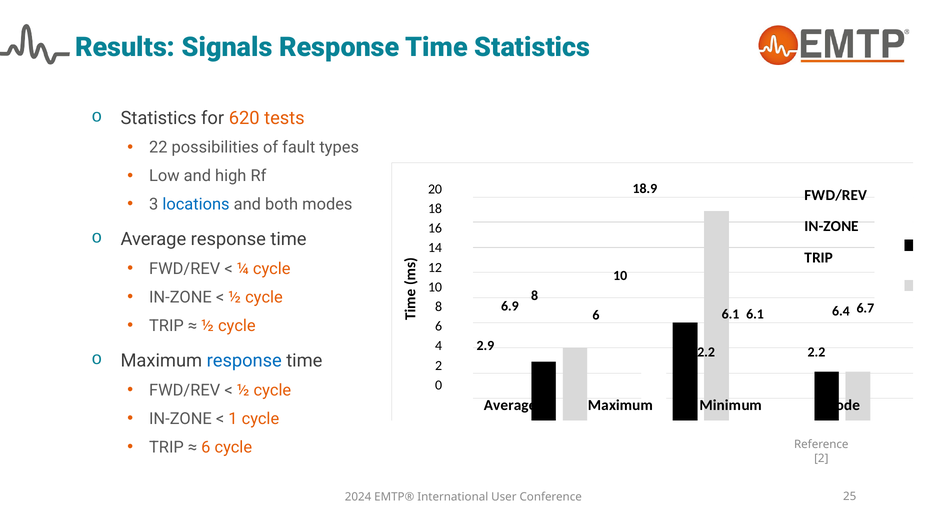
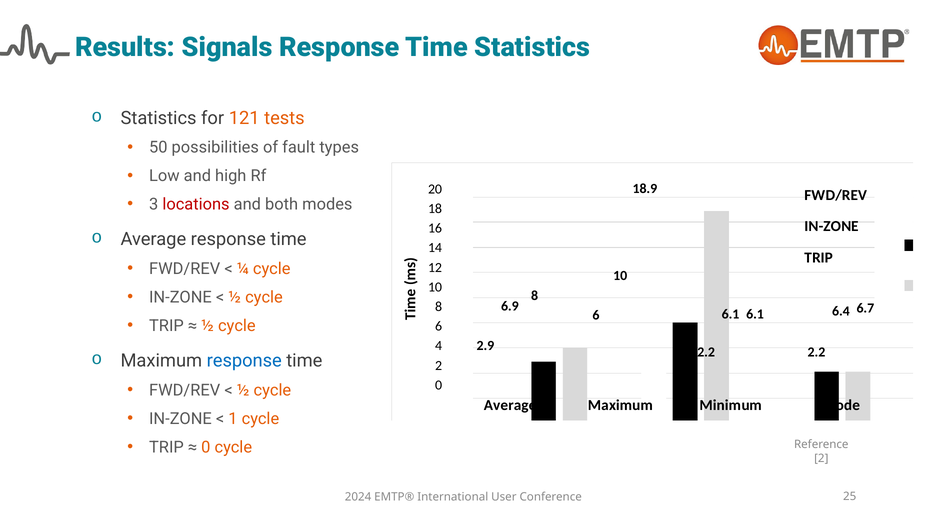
620: 620 -> 121
22: 22 -> 50
locations colour: blue -> red
6 at (206, 447): 6 -> 0
